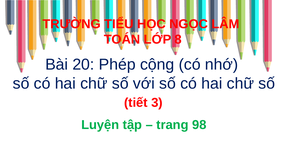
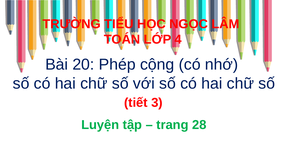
8: 8 -> 4
98: 98 -> 28
